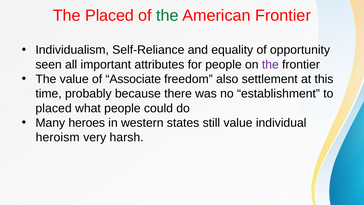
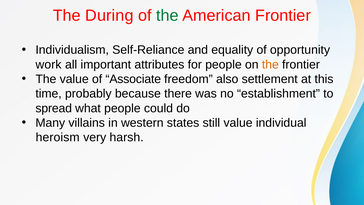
The Placed: Placed -> During
seen: seen -> work
the at (270, 64) colour: purple -> orange
placed at (54, 108): placed -> spread
heroes: heroes -> villains
